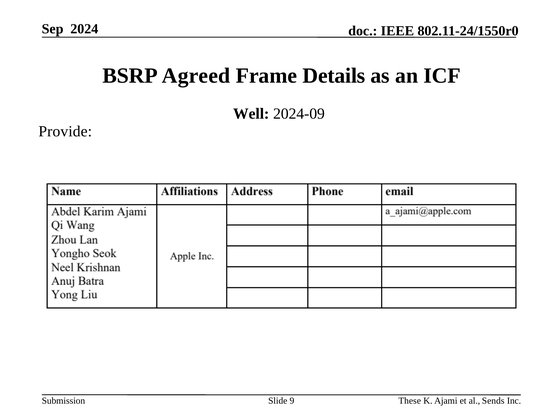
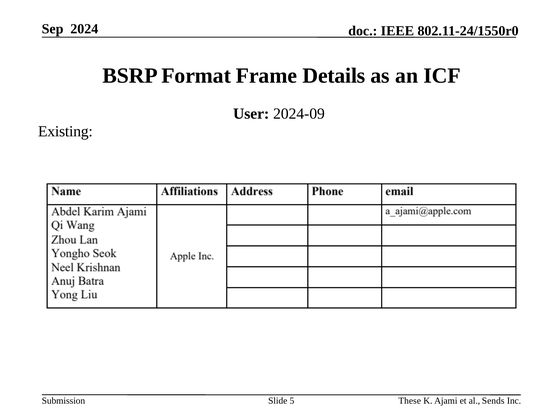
Agreed: Agreed -> Format
Well: Well -> User
Provide: Provide -> Existing
9: 9 -> 5
